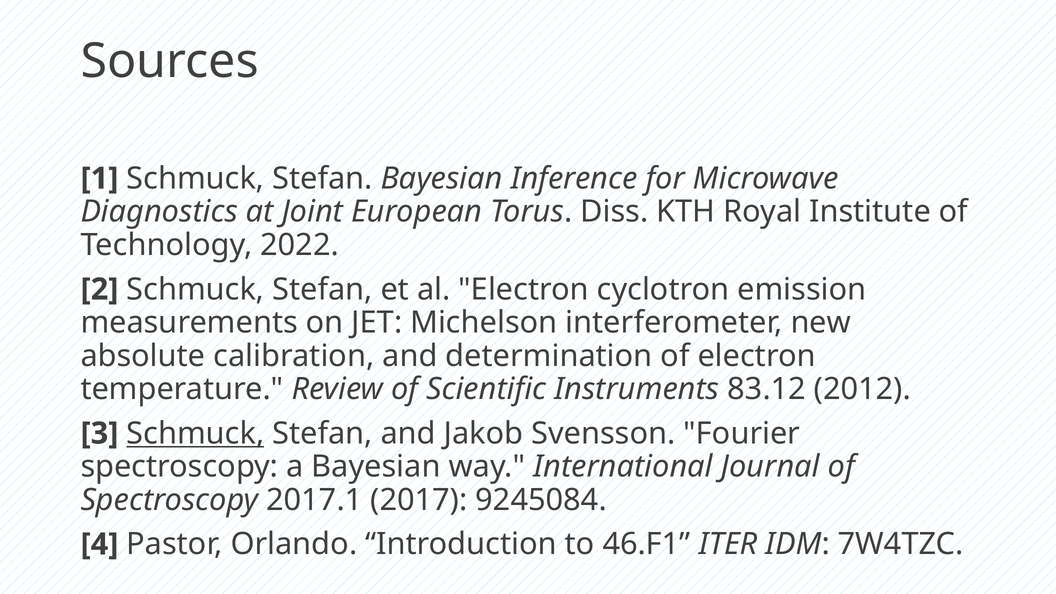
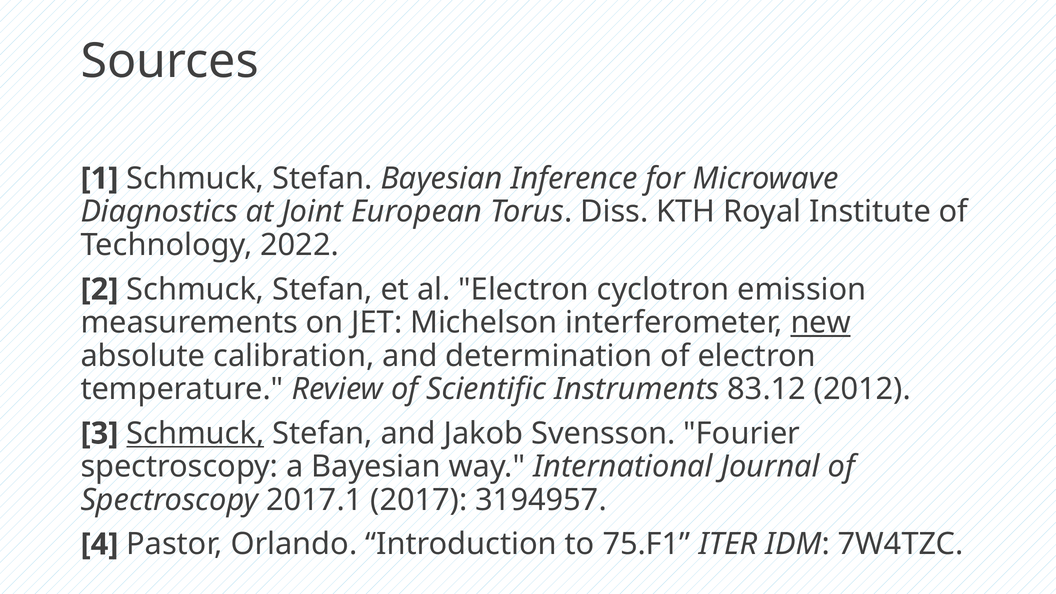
new underline: none -> present
9245084: 9245084 -> 3194957
46.F1: 46.F1 -> 75.F1
